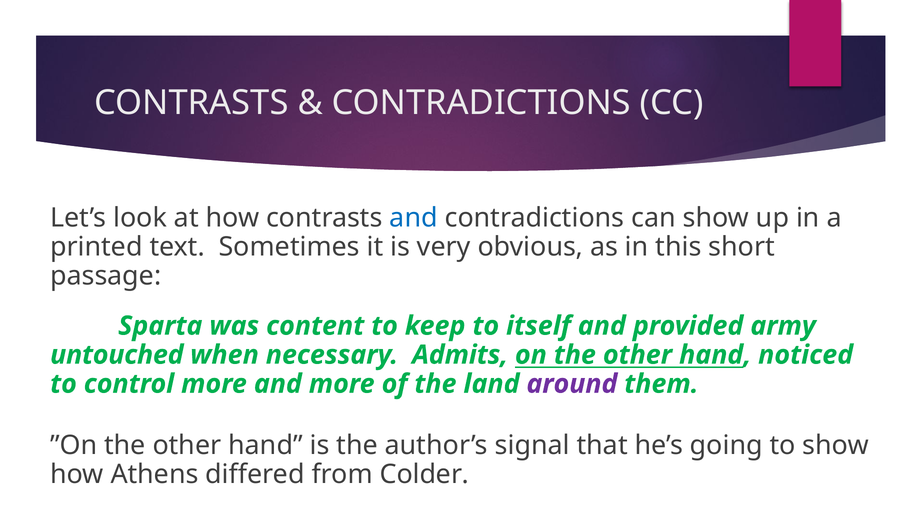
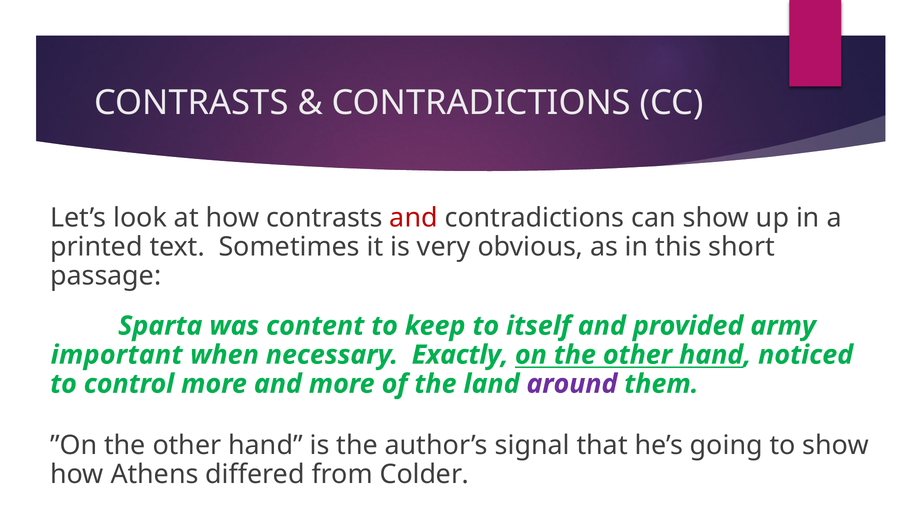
and at (414, 218) colour: blue -> red
untouched: untouched -> important
Admits: Admits -> Exactly
